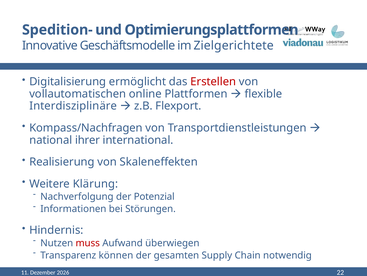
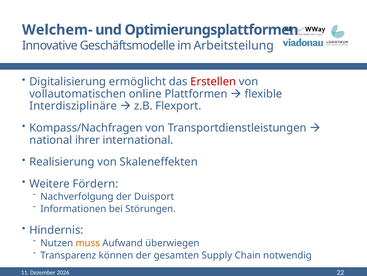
Spedition-: Spedition- -> Welchem-
Zielgerichtete: Zielgerichtete -> Arbeitsteilung
Klärung: Klärung -> Fördern
Potenzial: Potenzial -> Duisport
muss colour: red -> orange
